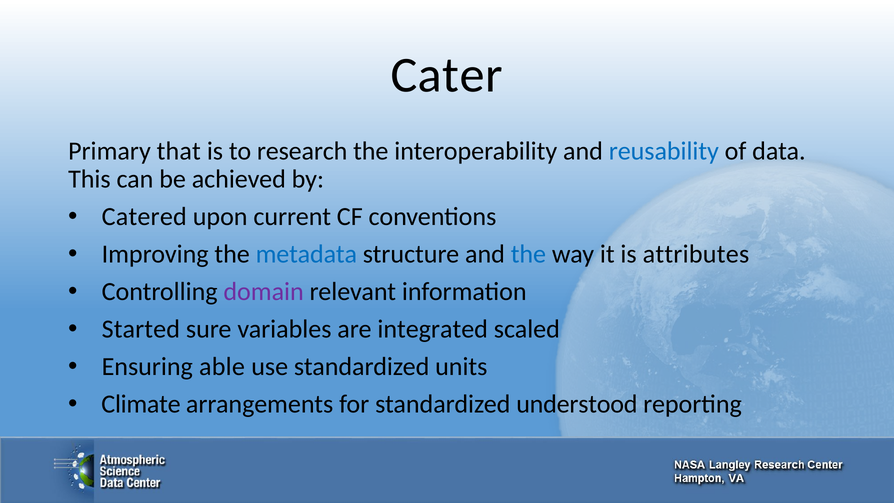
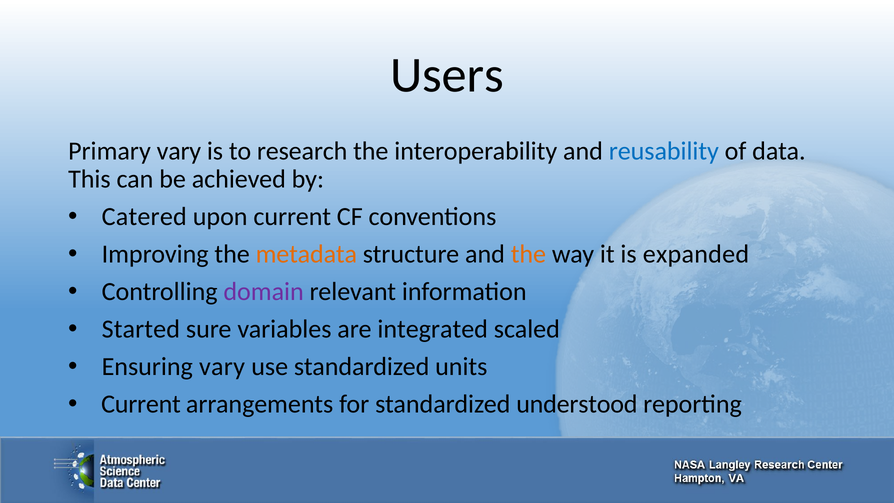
Cater: Cater -> Users
Primary that: that -> vary
metadata colour: blue -> orange
the at (528, 254) colour: blue -> orange
attributes: attributes -> expanded
Ensuring able: able -> vary
Climate at (141, 404): Climate -> Current
